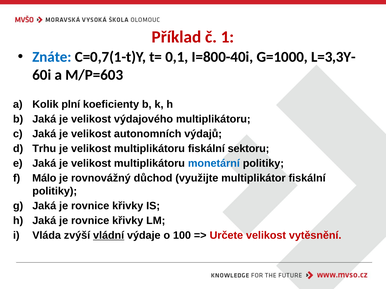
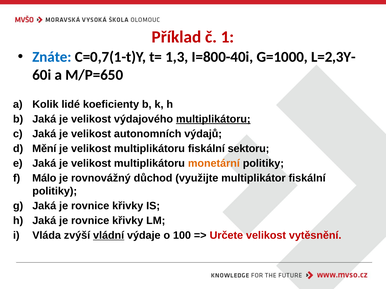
0,1: 0,1 -> 1,3
L=3,3Y-: L=3,3Y- -> L=2,3Y-
M/P=603: M/P=603 -> M/P=650
plní: plní -> lidé
multiplikátoru at (213, 119) underline: none -> present
Trhu: Trhu -> Mění
monetární colour: blue -> orange
